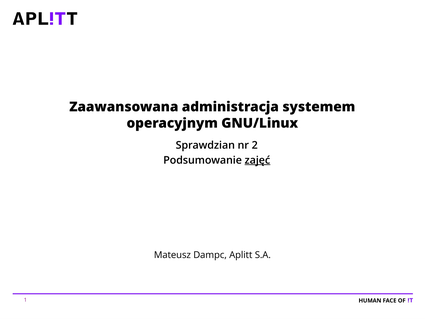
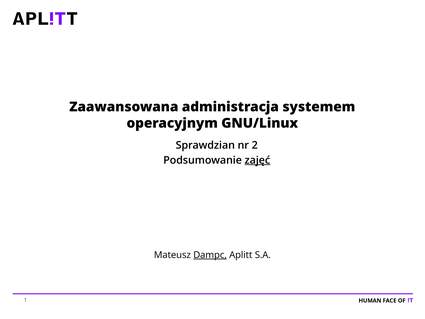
Dampc underline: none -> present
